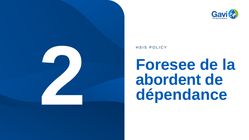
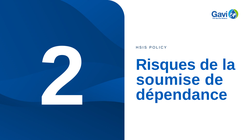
Foresee: Foresee -> Risques
abordent: abordent -> soumise
